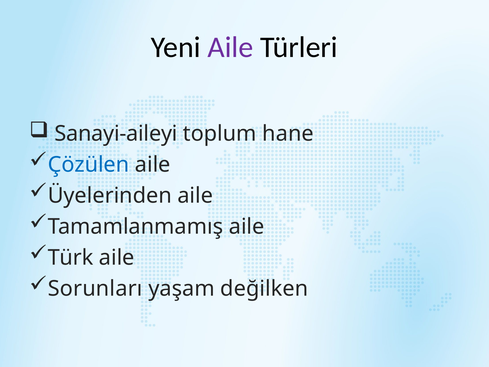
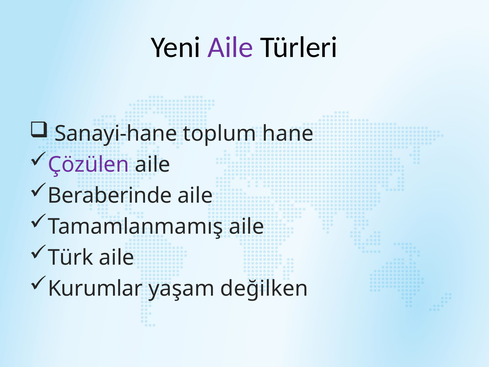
Sanayi-aileyi: Sanayi-aileyi -> Sanayi-hane
Çözülen colour: blue -> purple
Üyelerinden: Üyelerinden -> Beraberinde
Sorunları: Sorunları -> Kurumlar
